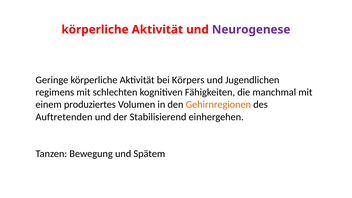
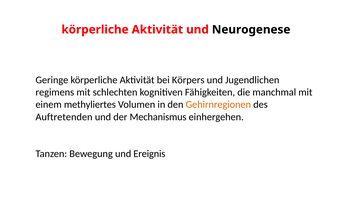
Neurogenese colour: purple -> black
produziertes: produziertes -> methyliertes
Stabilisierend: Stabilisierend -> Mechanismus
Spätem: Spätem -> Ereignis
